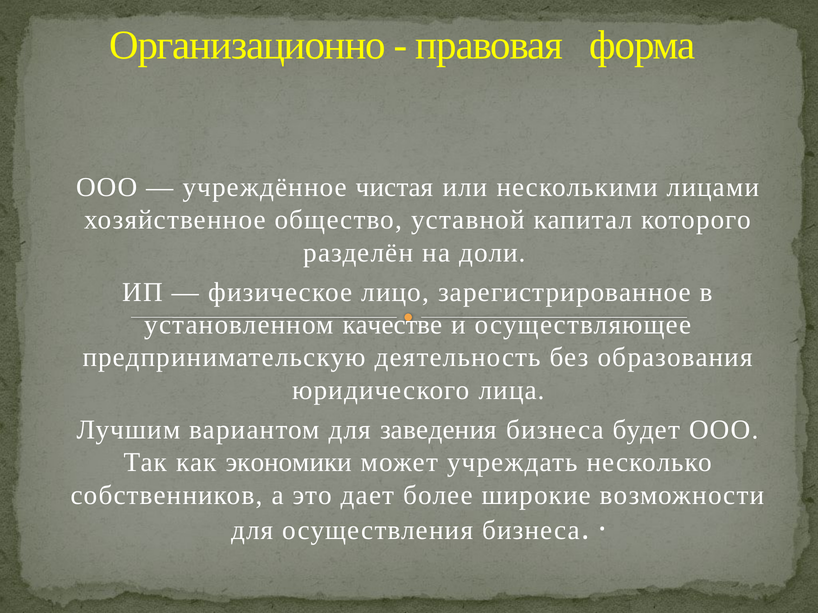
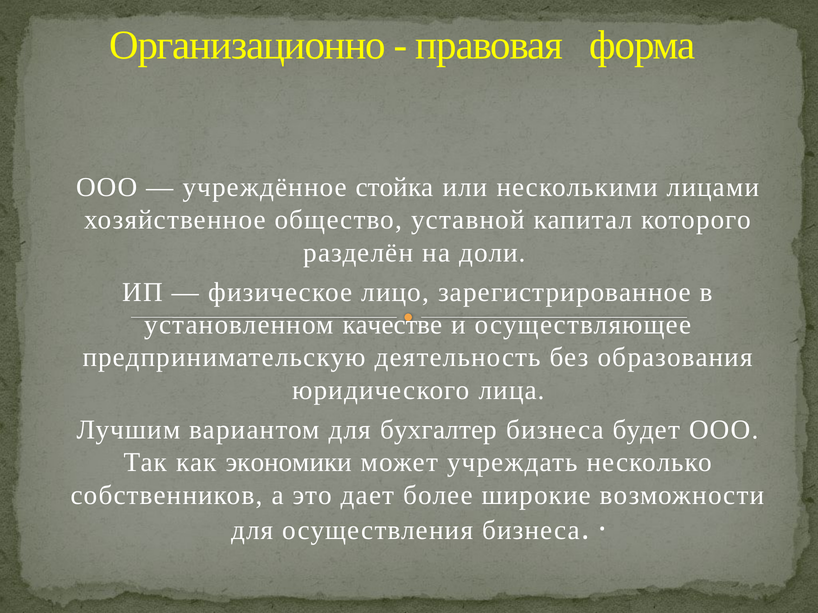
чистая: чистая -> стойка
заведения: заведения -> бухгалтер
